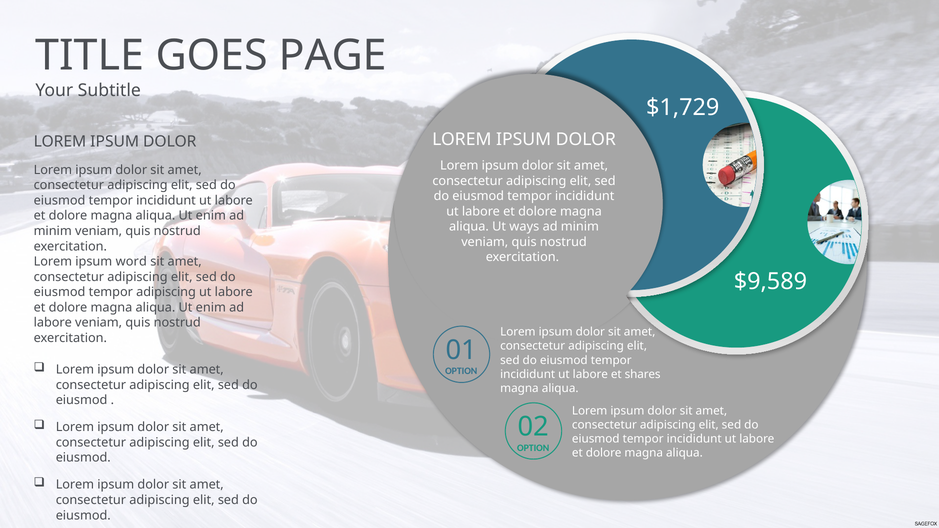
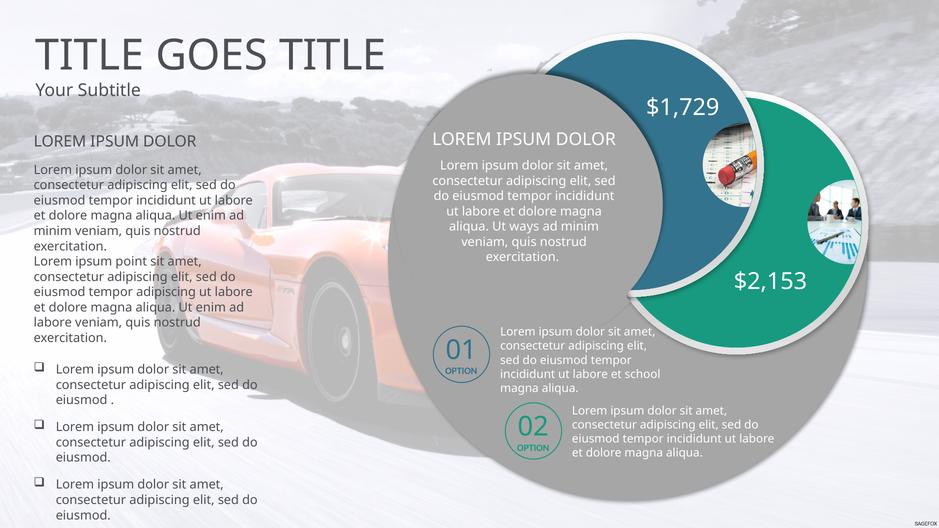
GOES PAGE: PAGE -> TITLE
word: word -> point
$9,589: $9,589 -> $2,153
shares: shares -> school
